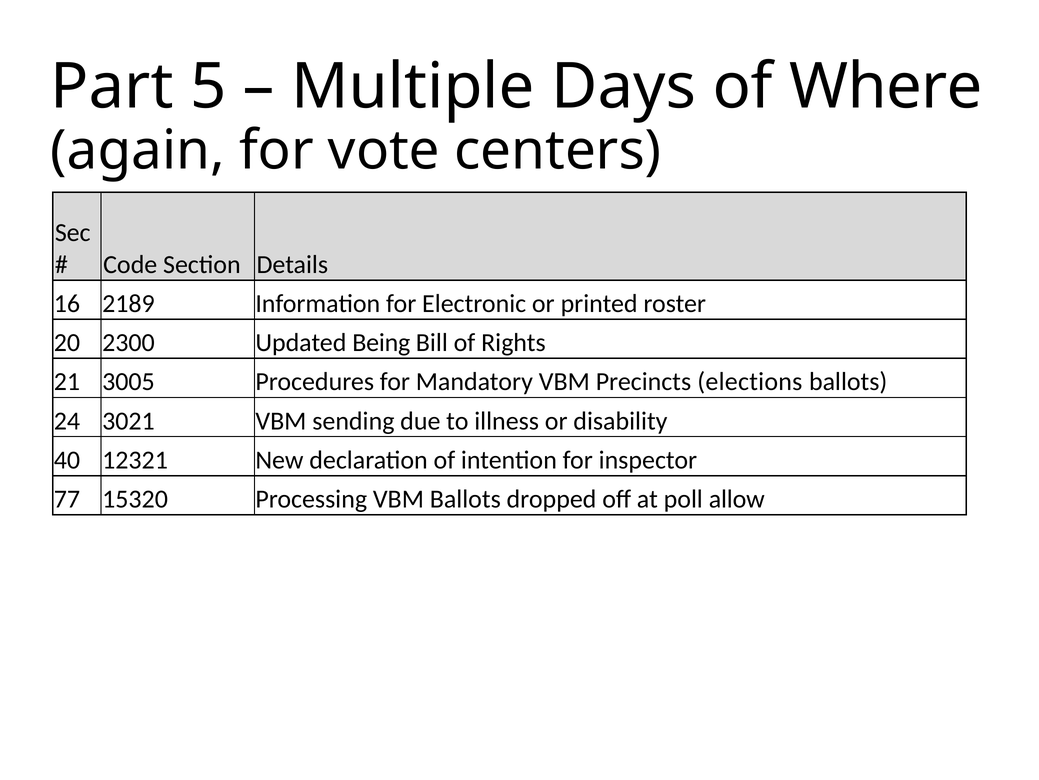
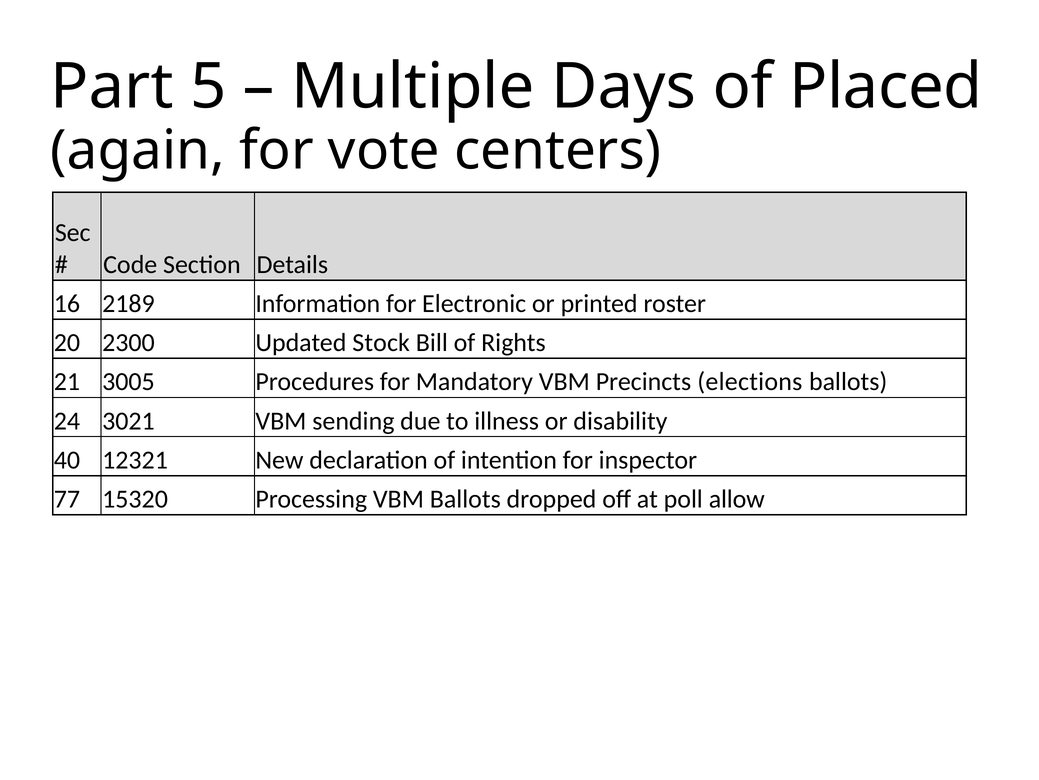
Where: Where -> Placed
Being: Being -> Stock
